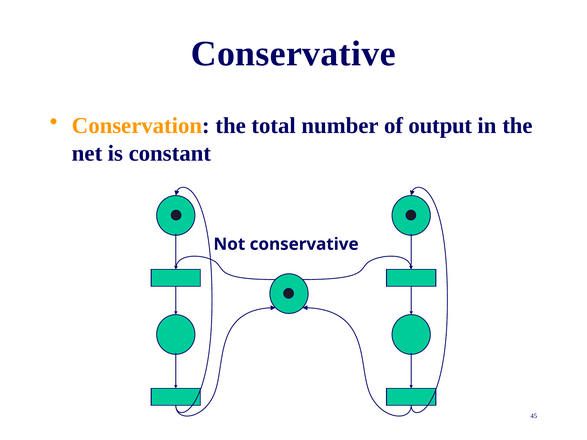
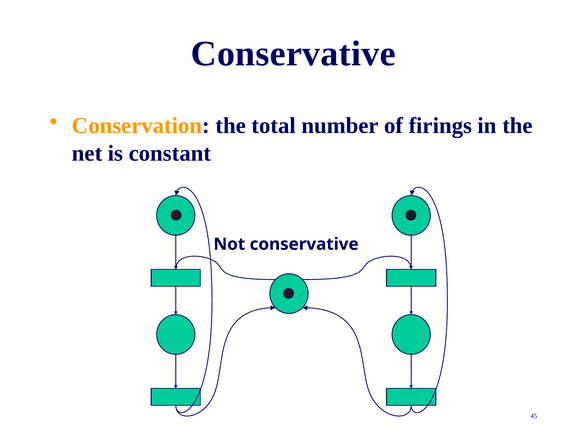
output: output -> firings
